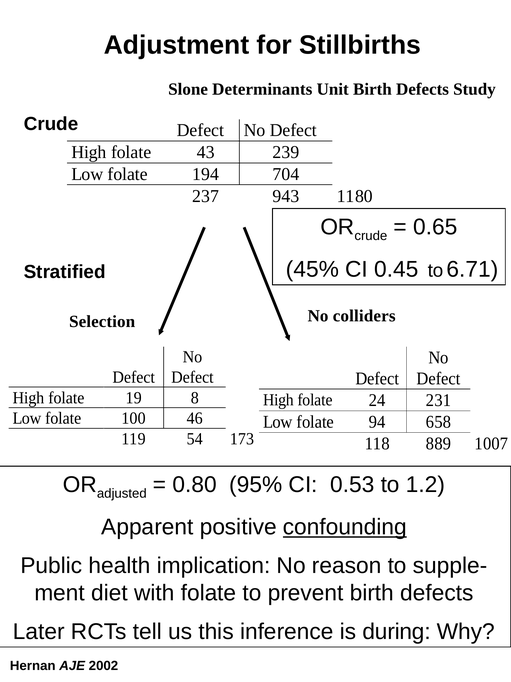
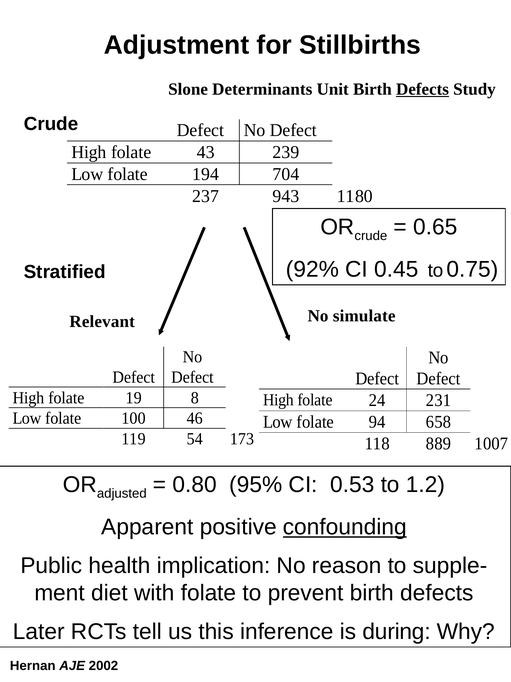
Defects at (422, 89) underline: none -> present
45%: 45% -> 92%
6.71: 6.71 -> 0.75
Selection: Selection -> Relevant
colliders: colliders -> simulate
